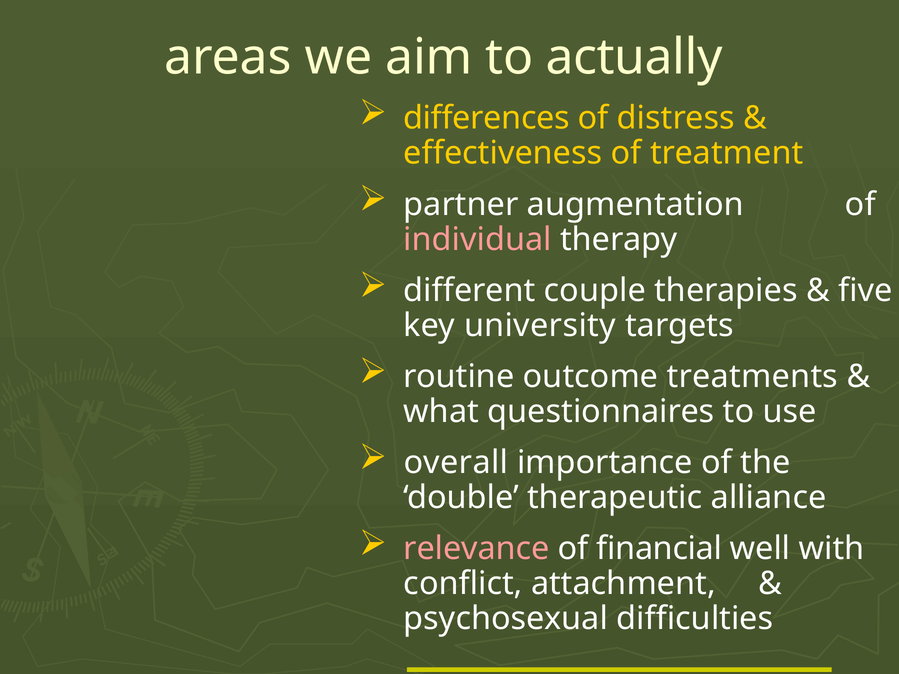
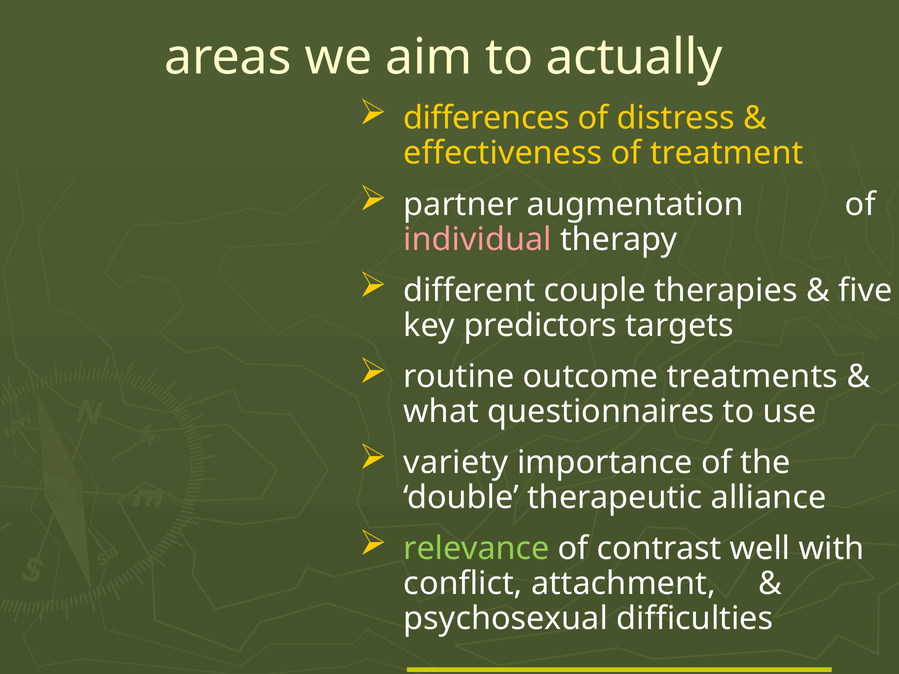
university: university -> predictors
overall: overall -> variety
relevance colour: pink -> light green
financial: financial -> contrast
